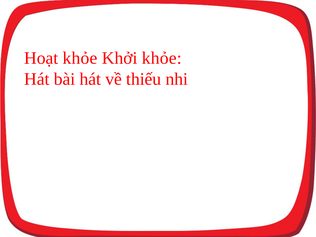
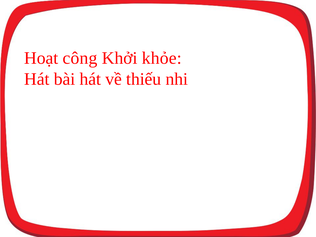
Hoạt khỏe: khỏe -> công
